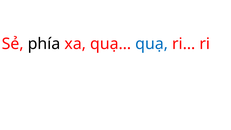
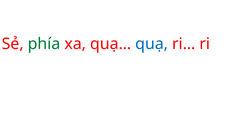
phía colour: black -> green
